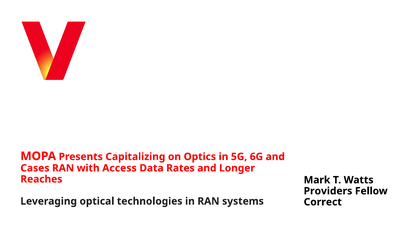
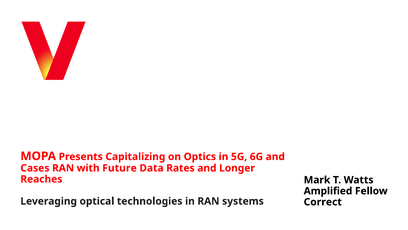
Access: Access -> Future
Providers: Providers -> Amplified
